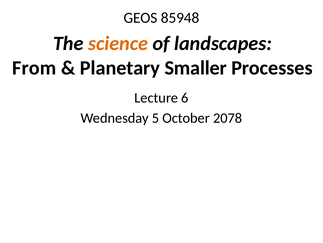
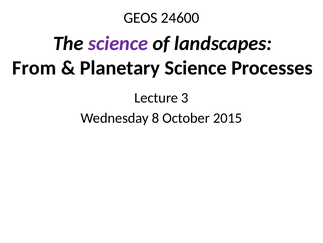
85948: 85948 -> 24600
science at (118, 43) colour: orange -> purple
Planetary Smaller: Smaller -> Science
6: 6 -> 3
5: 5 -> 8
2078: 2078 -> 2015
